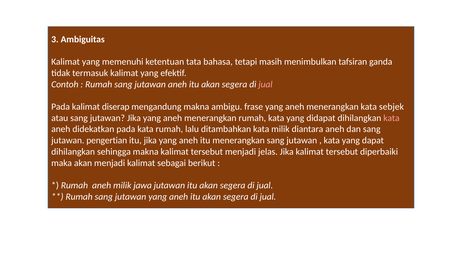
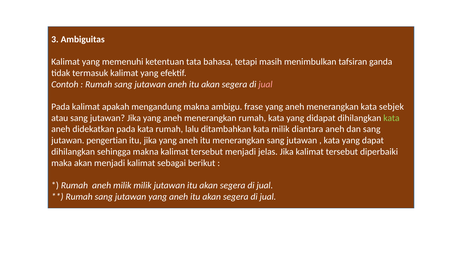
diserap: diserap -> apakah
kata at (391, 118) colour: pink -> light green
milik jawa: jawa -> milik
